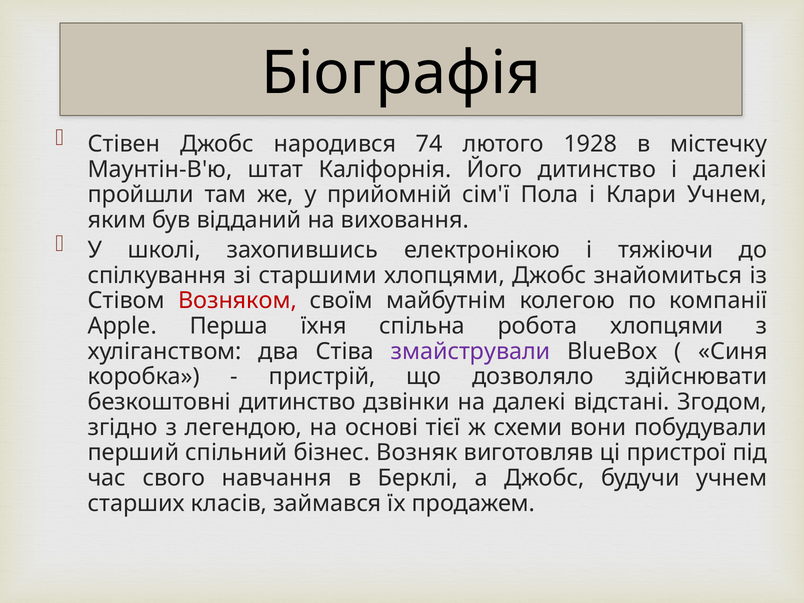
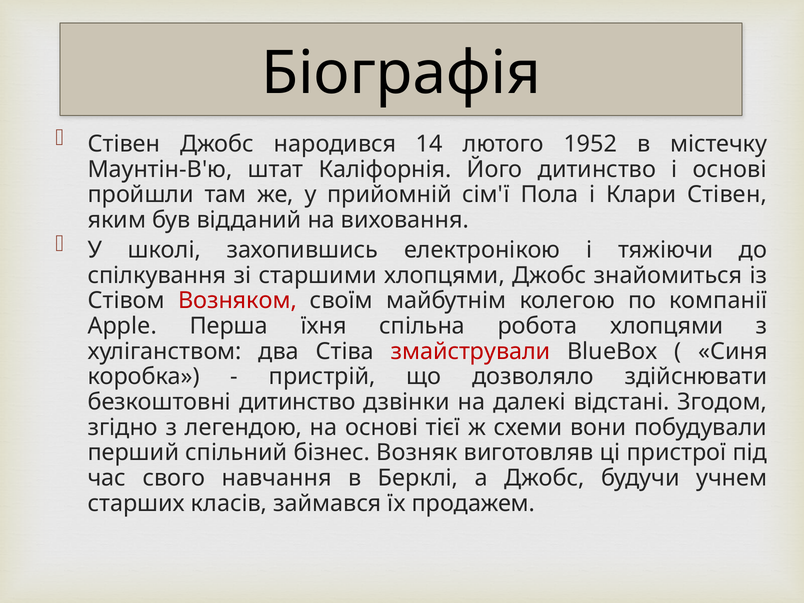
74: 74 -> 14
1928: 1928 -> 1952
і далекі: далекі -> основі
Клари Учнем: Учнем -> Стівен
змайстрували colour: purple -> red
